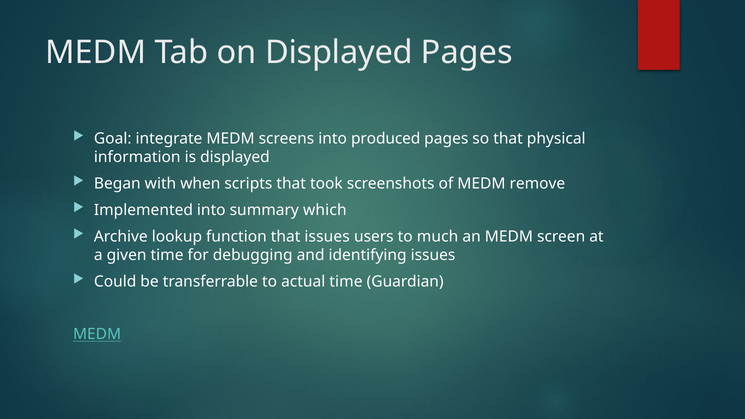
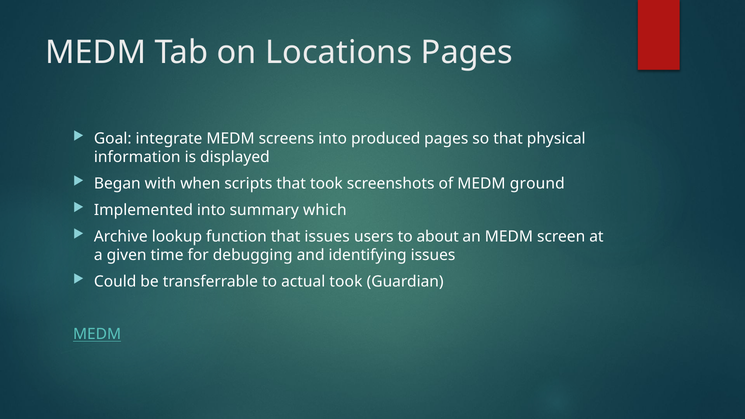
on Displayed: Displayed -> Locations
remove: remove -> ground
much: much -> about
actual time: time -> took
